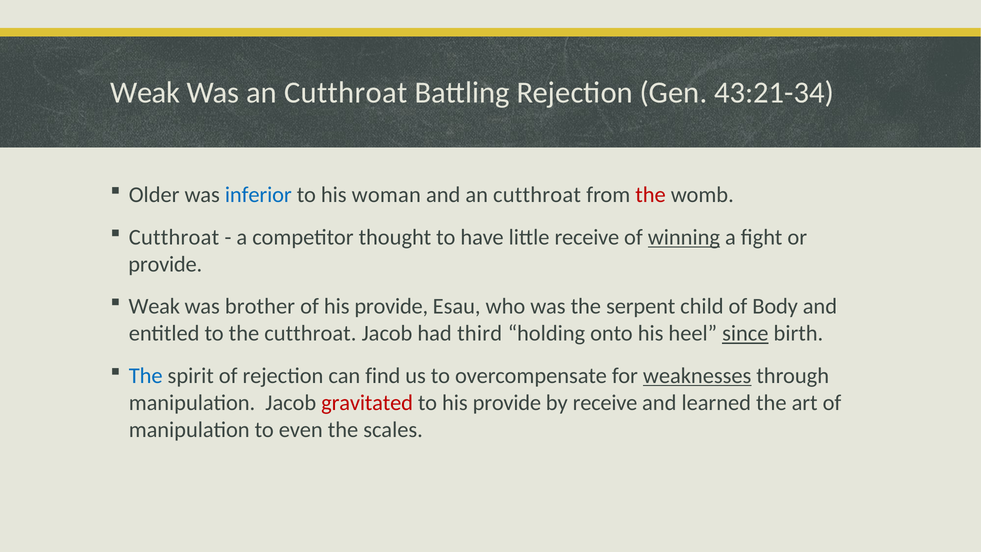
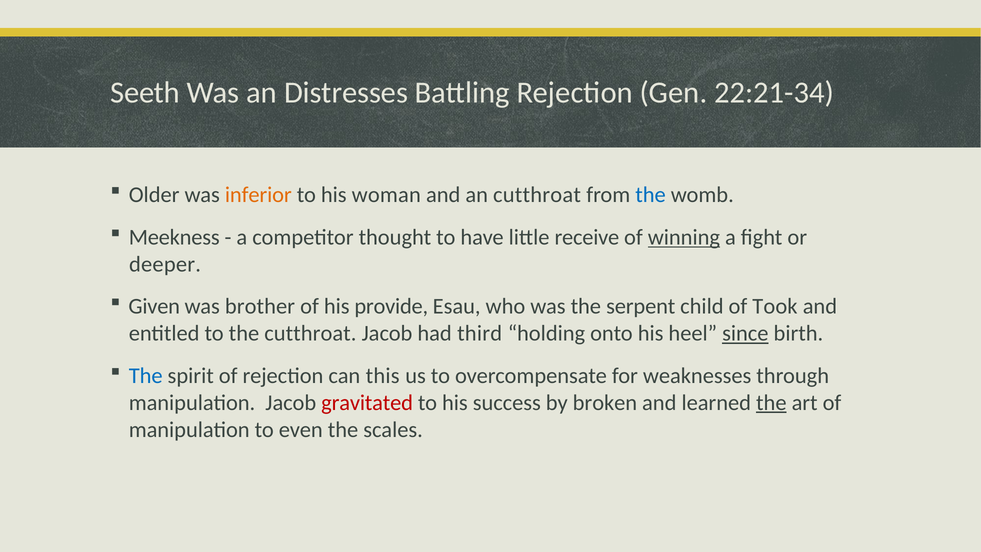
Weak at (145, 93): Weak -> Seeth
Was an Cutthroat: Cutthroat -> Distresses
43:21-34: 43:21-34 -> 22:21-34
inferior colour: blue -> orange
the at (651, 195) colour: red -> blue
Cutthroat at (174, 237): Cutthroat -> Meekness
provide at (165, 264): provide -> deeper
Weak at (154, 306): Weak -> Given
Body: Body -> Took
find: find -> this
weaknesses underline: present -> none
to his provide: provide -> success
by receive: receive -> broken
the at (771, 403) underline: none -> present
